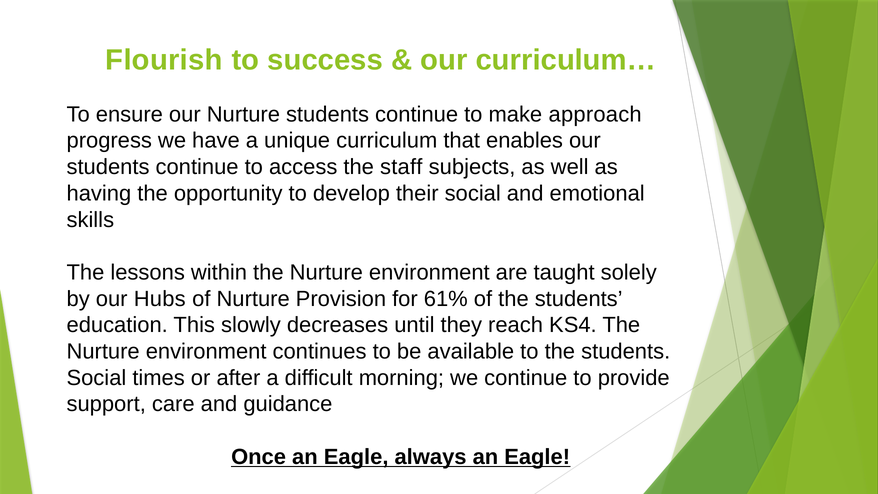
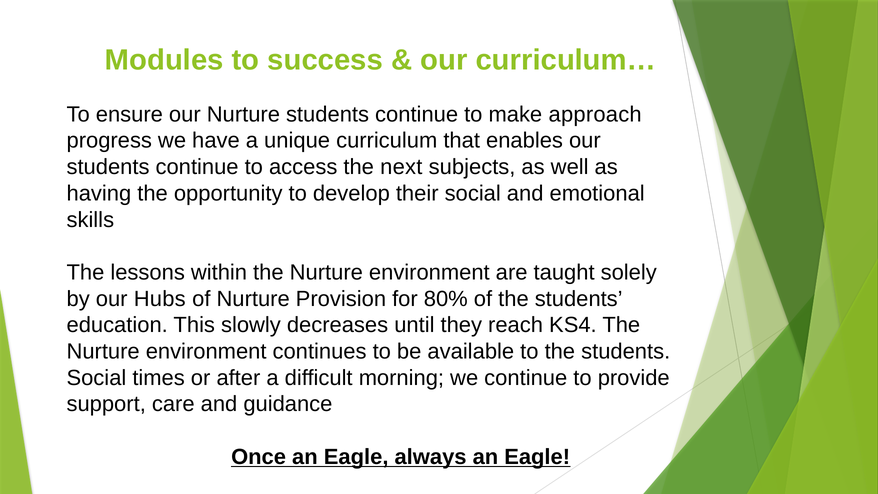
Flourish: Flourish -> Modules
staff: staff -> next
61%: 61% -> 80%
